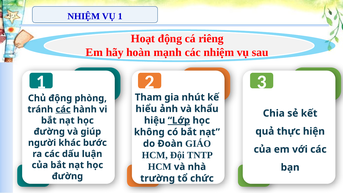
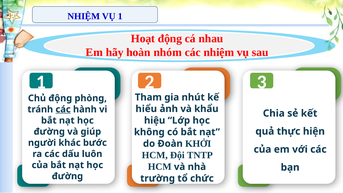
riêng: riêng -> nhau
mạnh: mạnh -> nhóm
Lớp underline: present -> none
GIÁO: GIÁO -> KHỞI
luận: luận -> luôn
